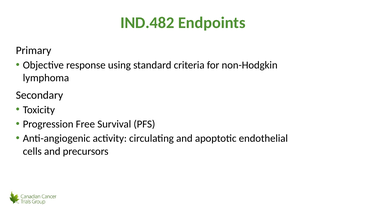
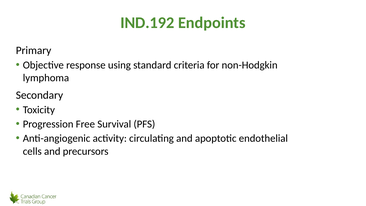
IND.482: IND.482 -> IND.192
